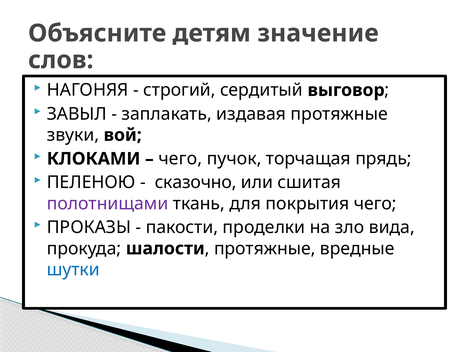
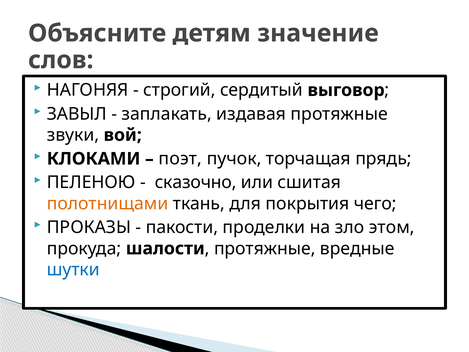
чего at (180, 159): чего -> поэт
полотнищами colour: purple -> orange
вида: вида -> этом
